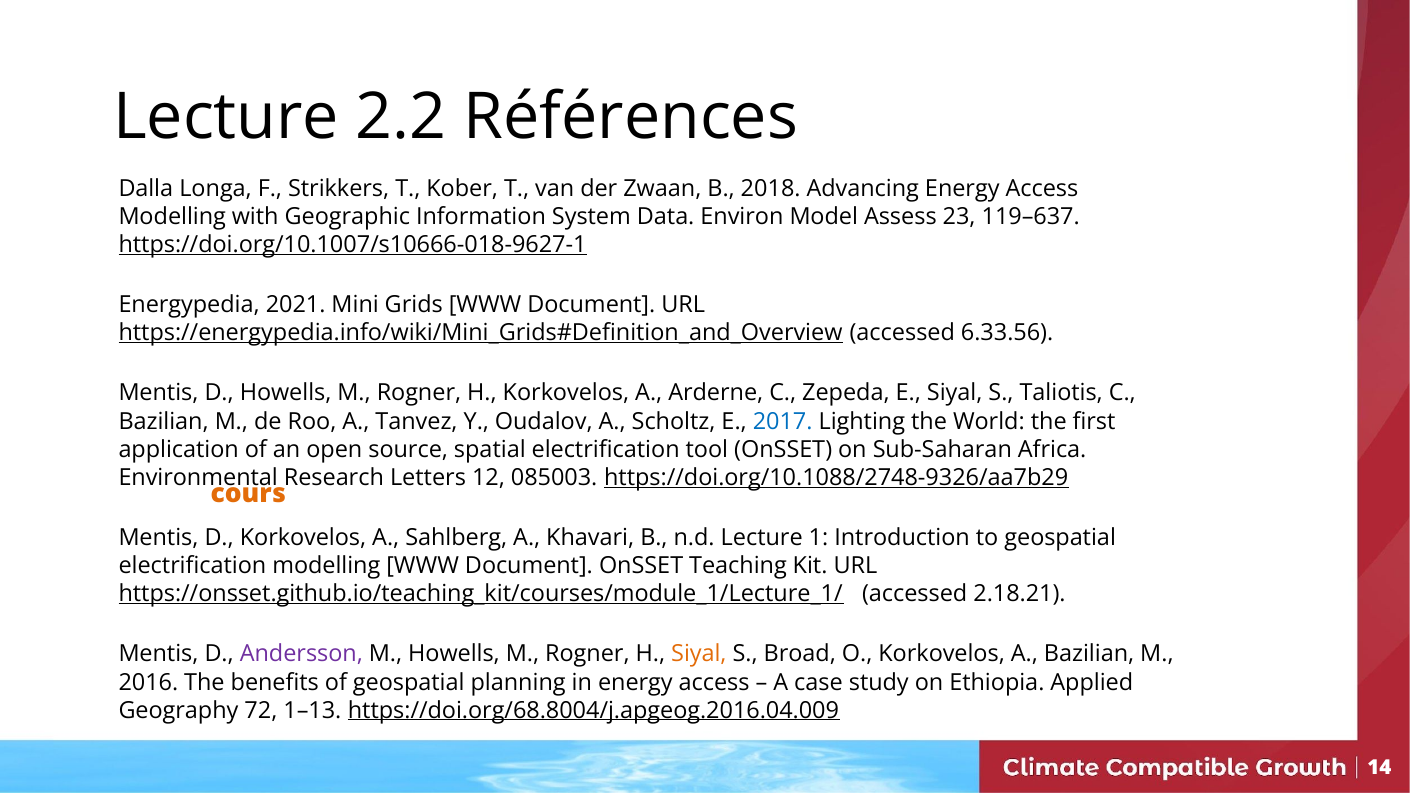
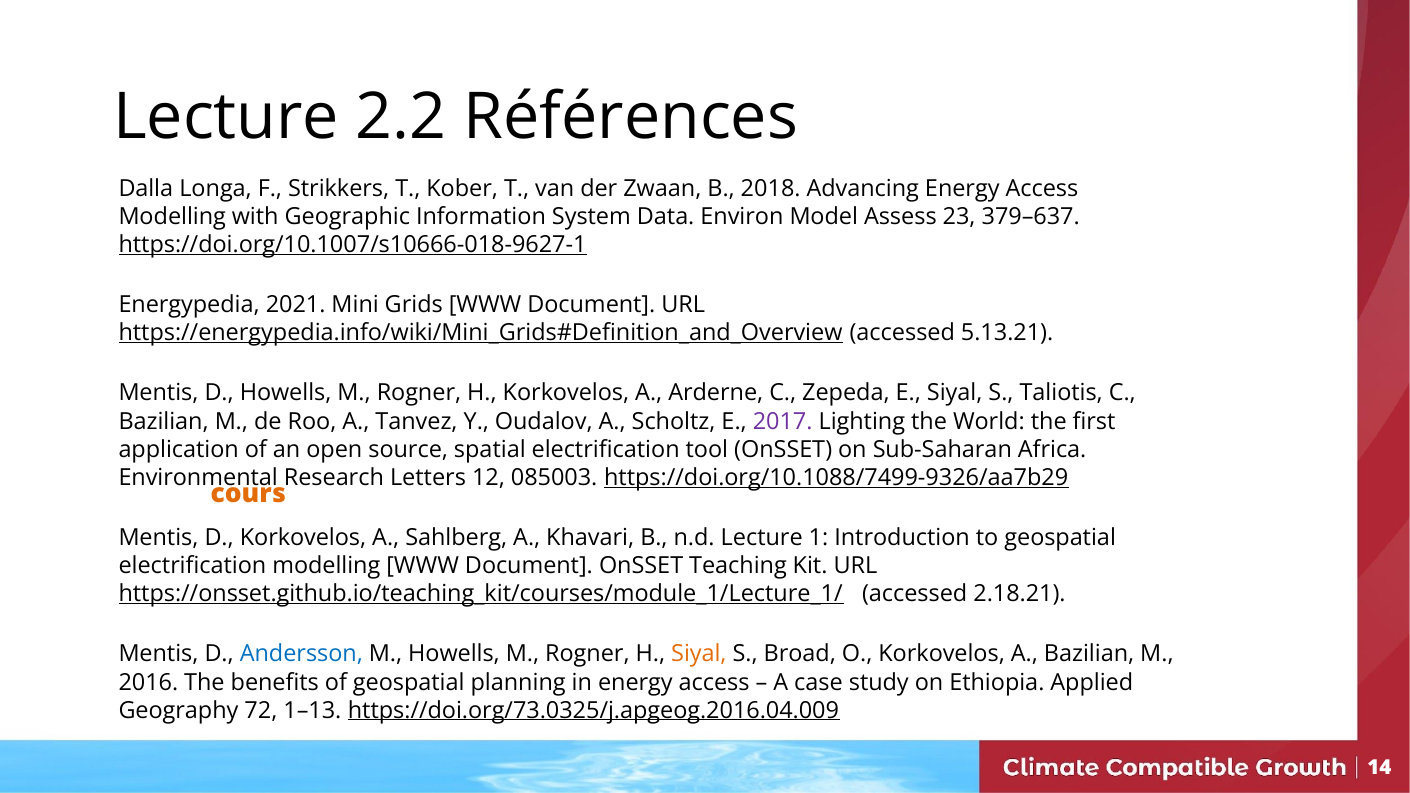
119–637: 119–637 -> 379–637
6.33.56: 6.33.56 -> 5.13.21
2017 colour: blue -> purple
https://doi.org/10.1088/2748-9326/aa7b29: https://doi.org/10.1088/2748-9326/aa7b29 -> https://doi.org/10.1088/7499-9326/aa7b29
Andersson colour: purple -> blue
https://doi.org/68.8004/j.apgeog.2016.04.009: https://doi.org/68.8004/j.apgeog.2016.04.009 -> https://doi.org/73.0325/j.apgeog.2016.04.009
